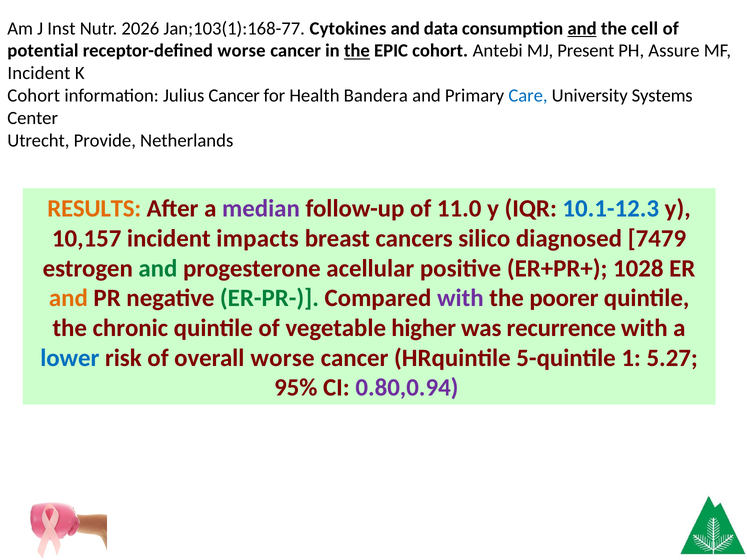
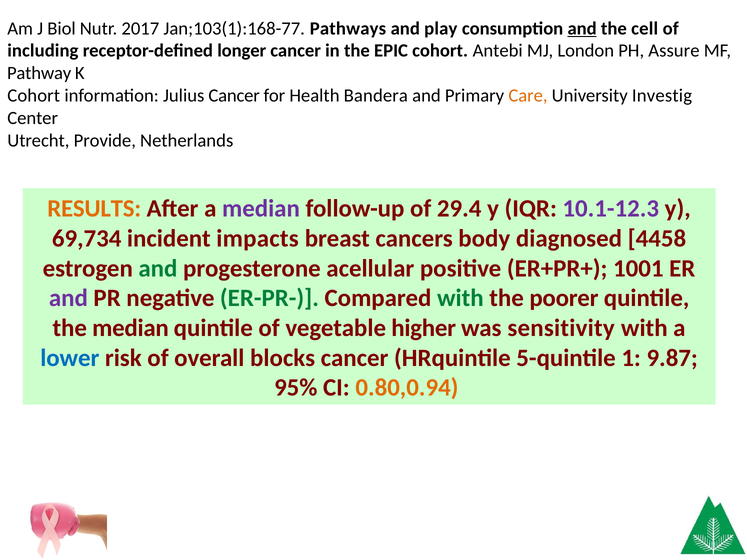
Inst: Inst -> Biol
2026: 2026 -> 2017
Cytokines: Cytokines -> Pathways
data: data -> play
potential: potential -> including
receptor-defined worse: worse -> longer
the at (357, 51) underline: present -> none
Present: Present -> London
Incident at (39, 73): Incident -> Pathway
Care colour: blue -> orange
Systems: Systems -> Investig
11.0: 11.0 -> 29.4
10.1-12.3 colour: blue -> purple
10,157: 10,157 -> 69,734
silico: silico -> body
7479: 7479 -> 4458
1028: 1028 -> 1001
and at (68, 298) colour: orange -> purple
with at (460, 298) colour: purple -> green
the chronic: chronic -> median
recurrence: recurrence -> sensitivity
overall worse: worse -> blocks
5.27: 5.27 -> 9.87
0.80,0.94 colour: purple -> orange
